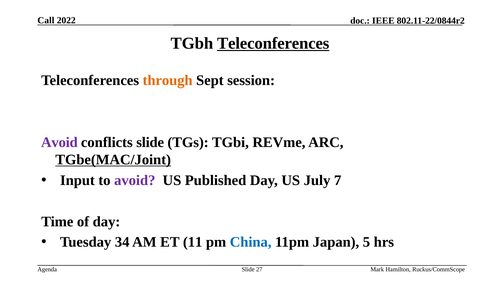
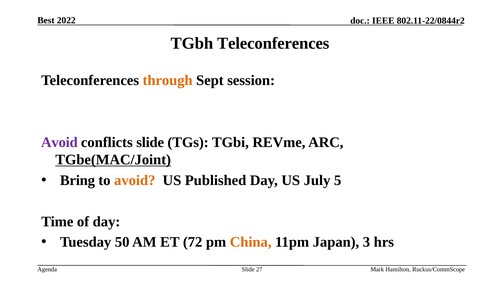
Call: Call -> Best
Teleconferences at (273, 43) underline: present -> none
Input: Input -> Bring
avoid at (135, 180) colour: purple -> orange
7: 7 -> 5
34: 34 -> 50
11: 11 -> 72
China colour: blue -> orange
5: 5 -> 3
